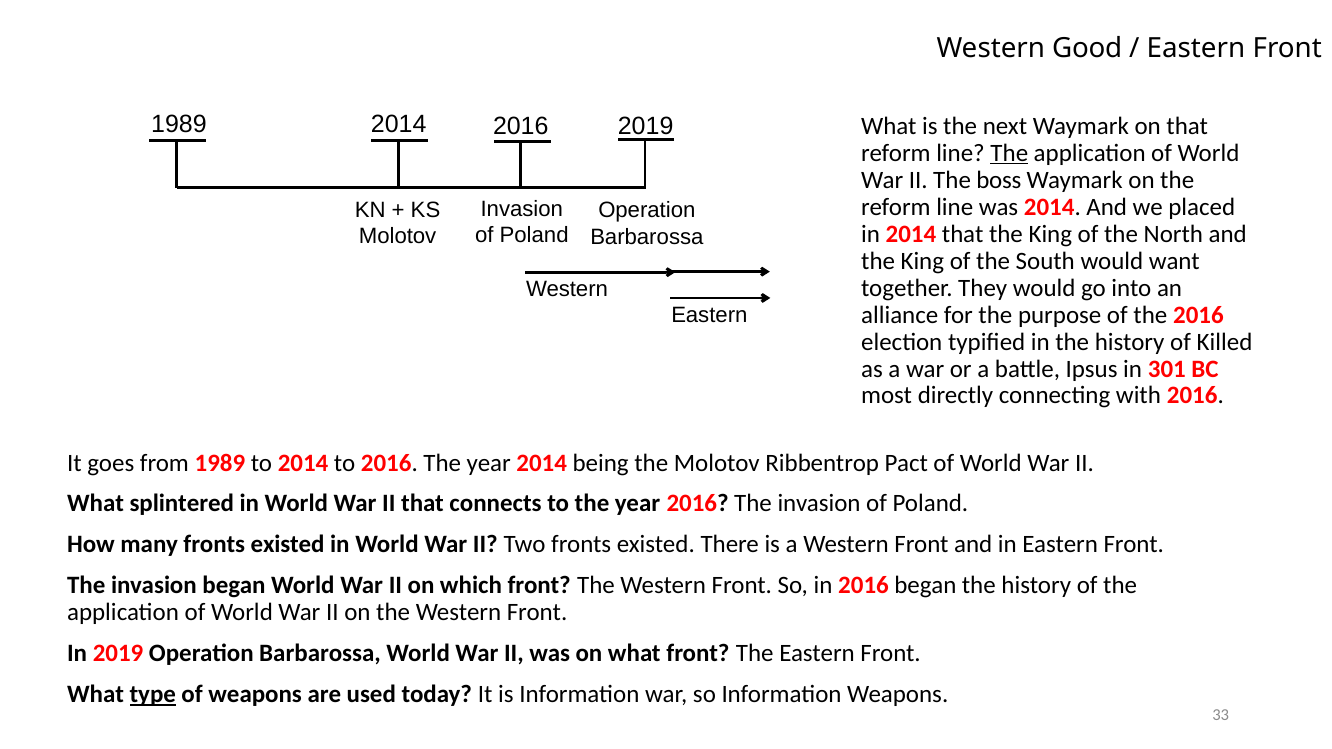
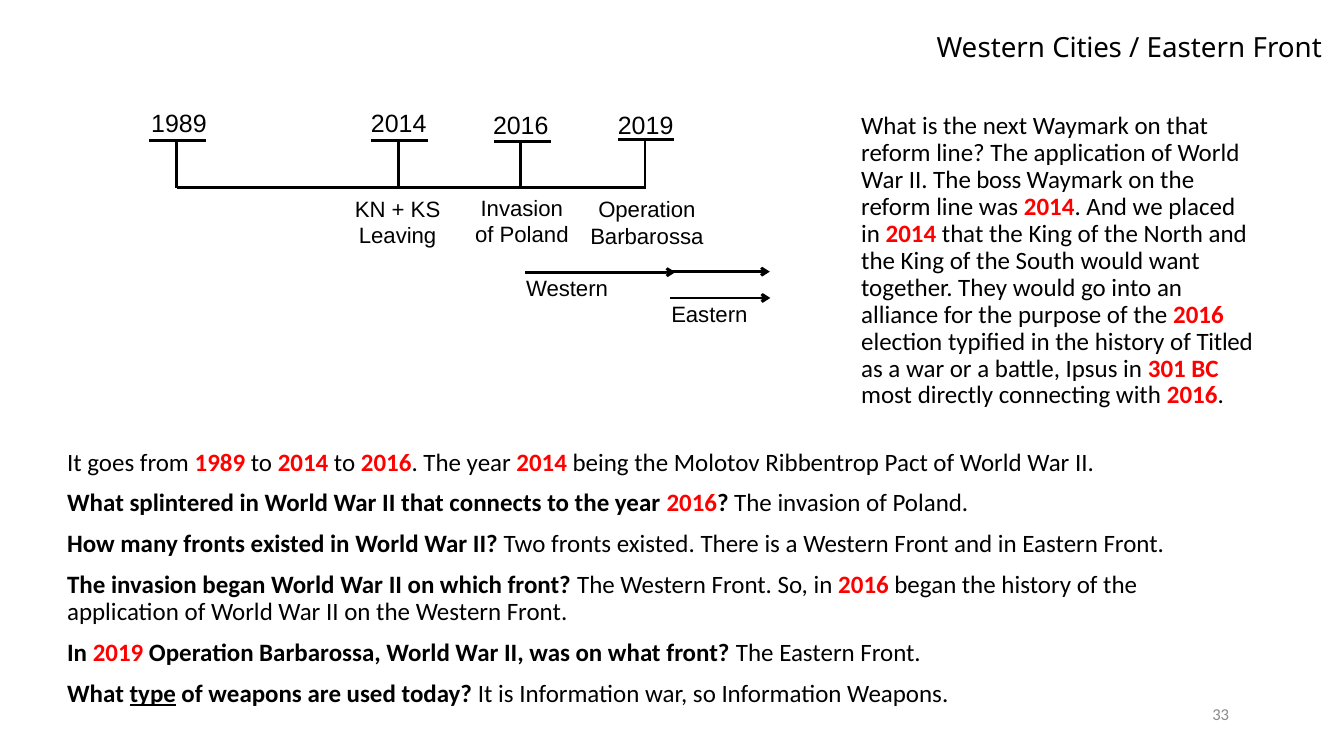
Good: Good -> Cities
The at (1009, 153) underline: present -> none
Molotov at (398, 236): Molotov -> Leaving
Killed: Killed -> Titled
